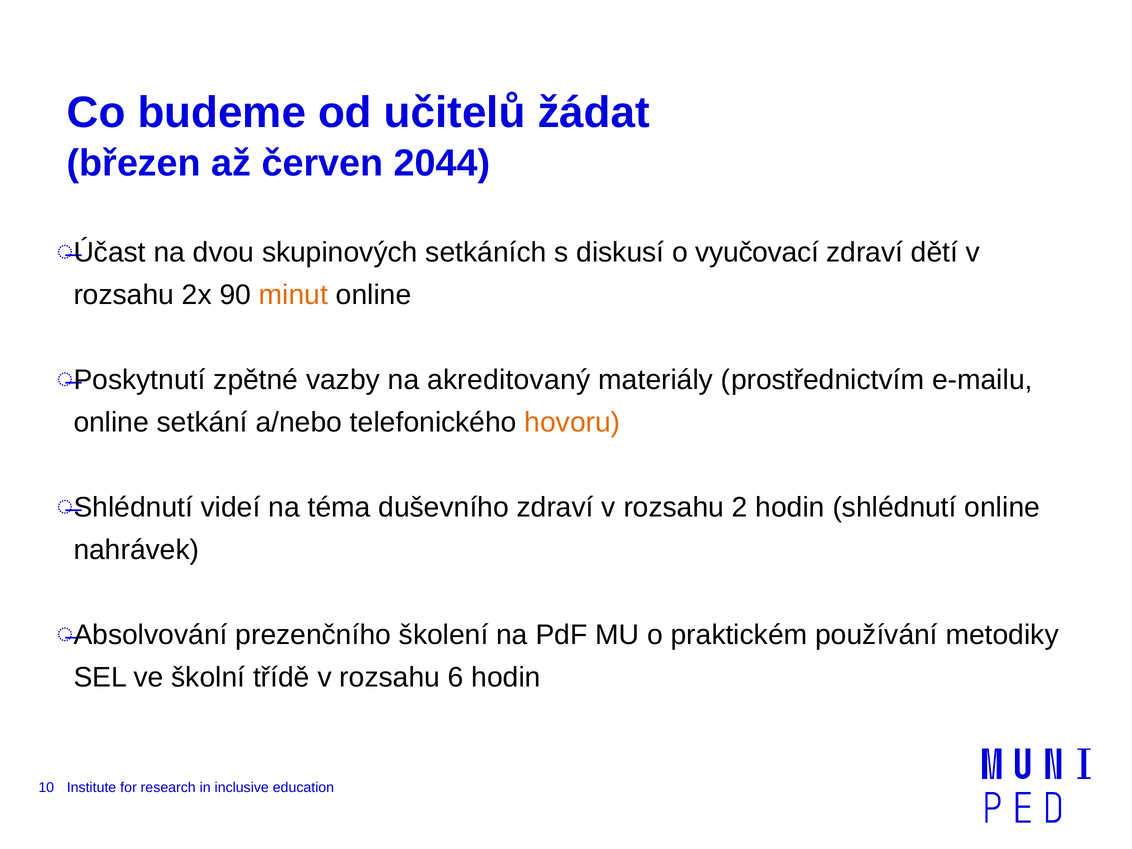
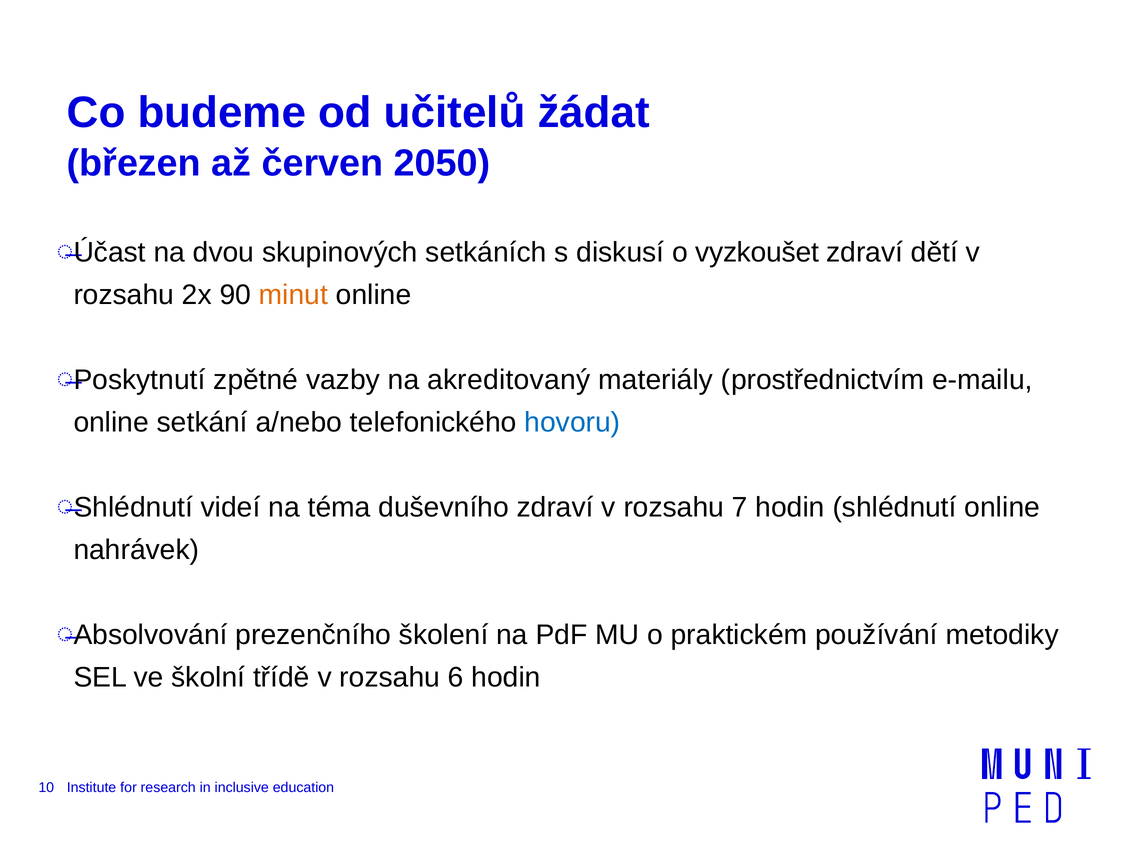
2044: 2044 -> 2050
vyučovací: vyučovací -> vyzkoušet
hovoru colour: orange -> blue
2: 2 -> 7
